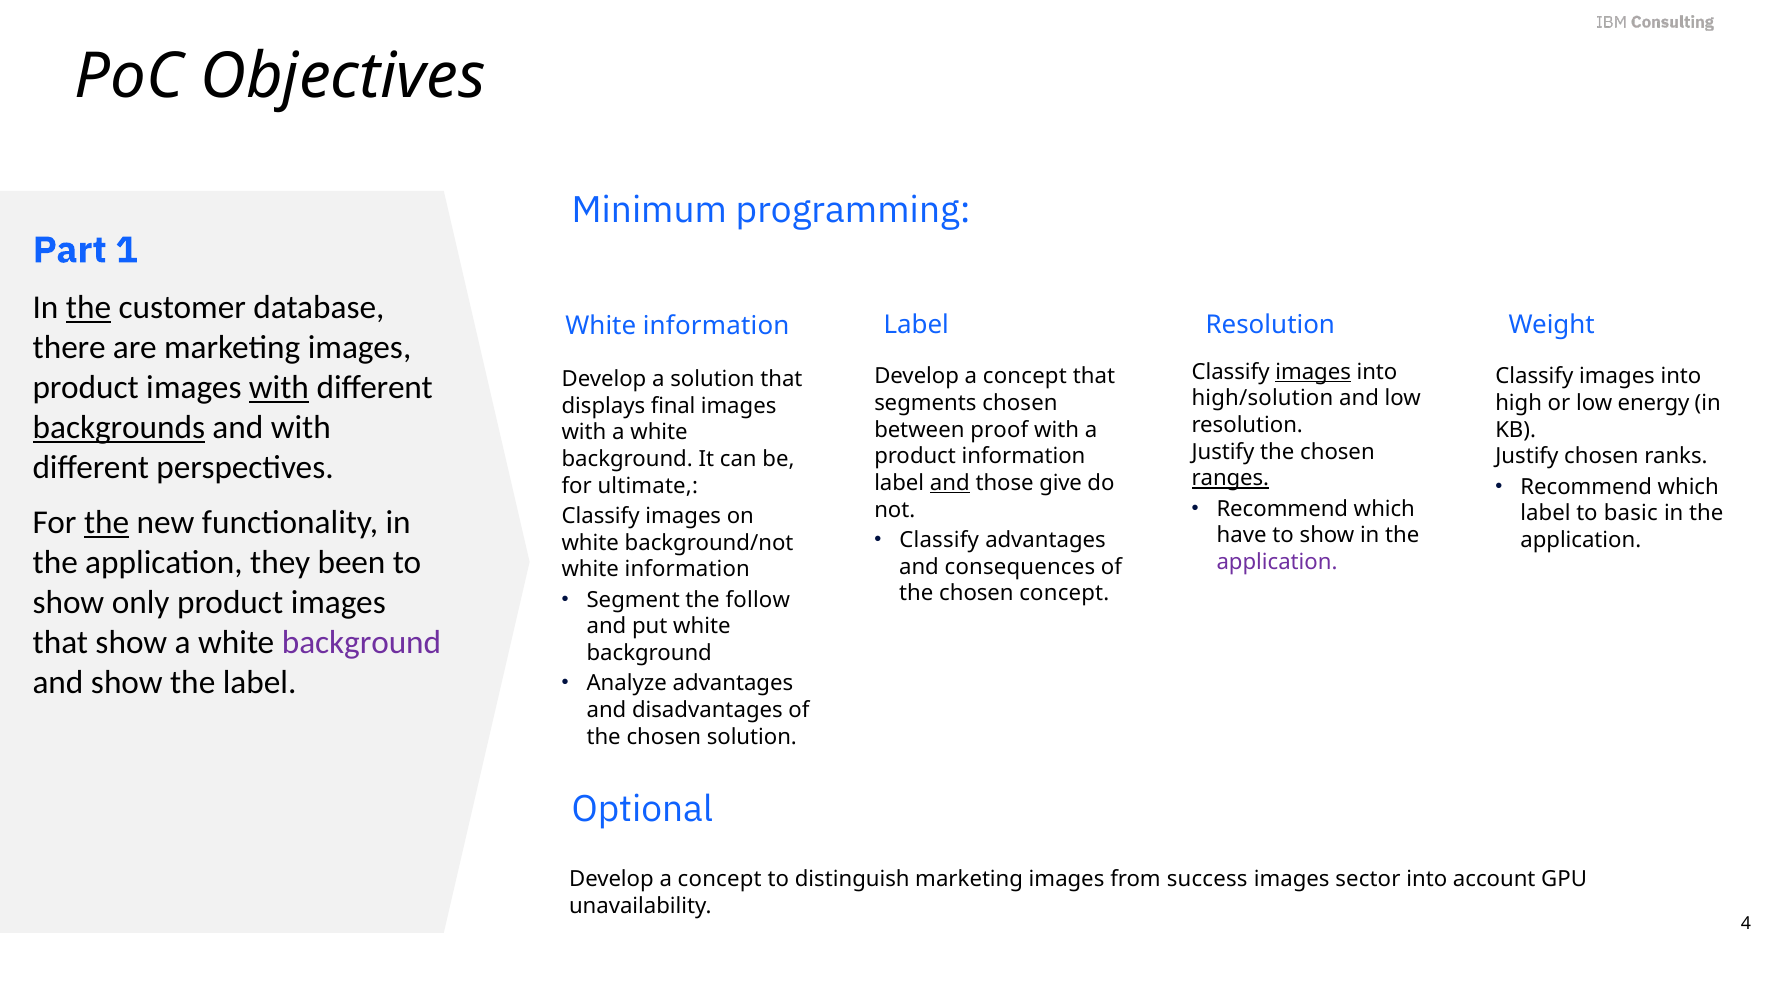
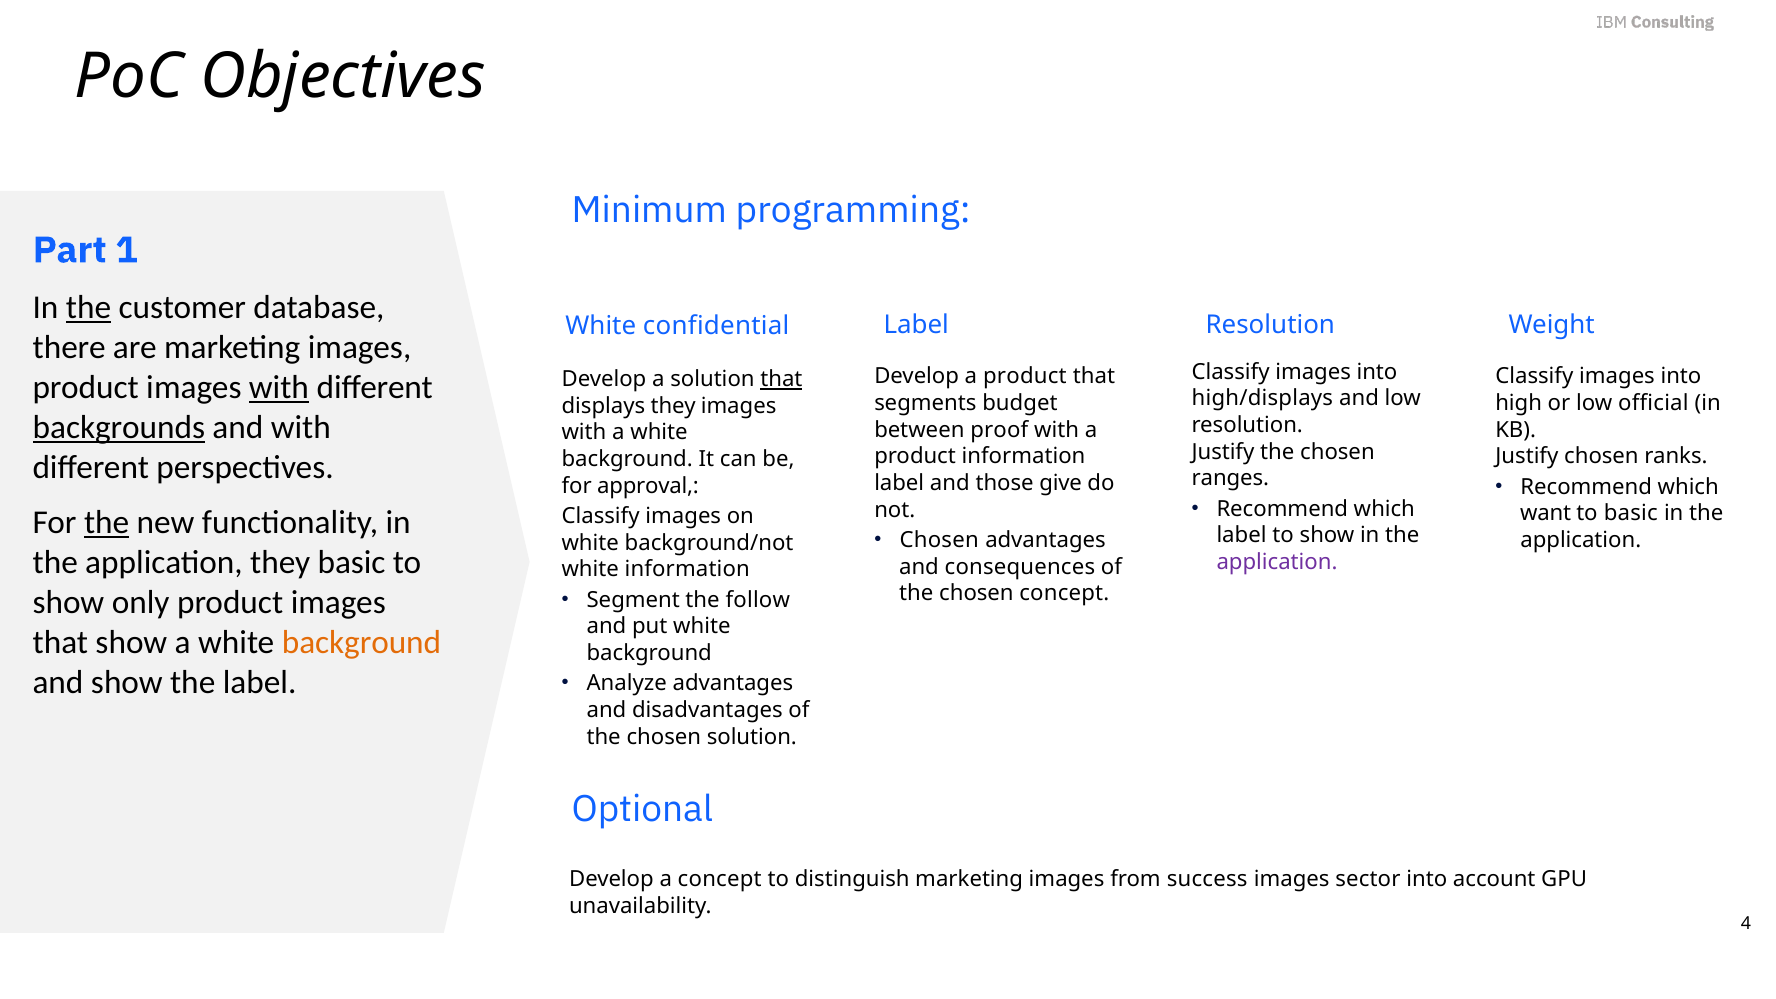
information at (716, 326): information -> confidential
images at (1313, 372) underline: present -> none
concept at (1025, 377): concept -> product
that at (781, 379) underline: none -> present
high/solution: high/solution -> high/displays
segments chosen: chosen -> budget
energy: energy -> official
displays final: final -> they
ranges underline: present -> none
and at (950, 483) underline: present -> none
ultimate: ultimate -> approval
label at (1545, 513): label -> want
have at (1242, 536): have -> label
Classify at (939, 540): Classify -> Chosen
they been: been -> basic
background at (361, 642) colour: purple -> orange
